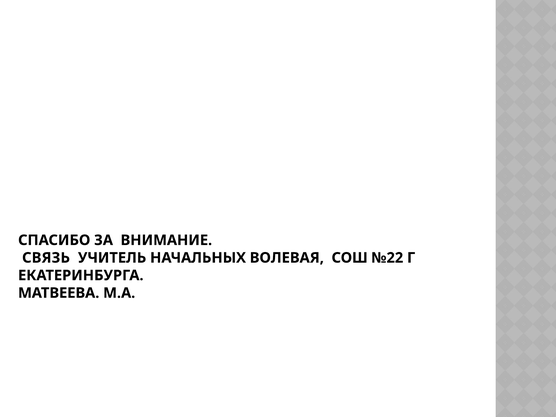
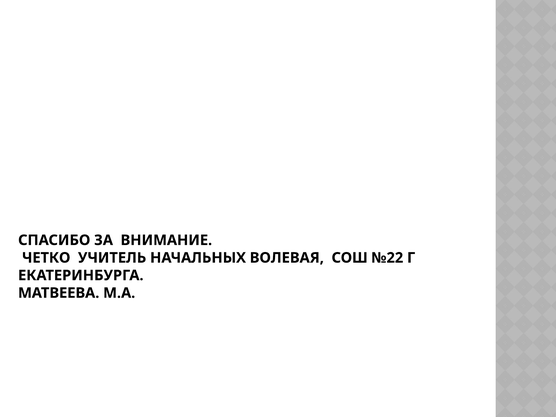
СВЯЗЬ: СВЯЗЬ -> ЧЕТКО
